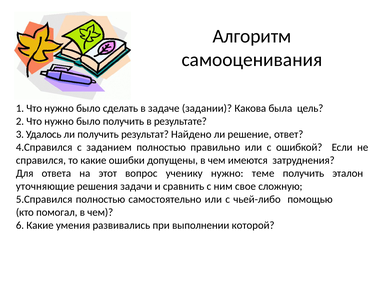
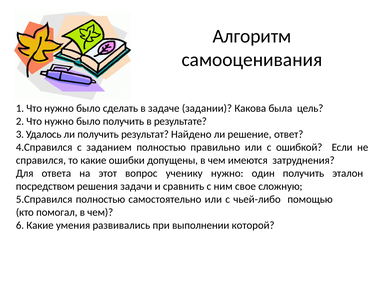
теме: теме -> один
уточняющие: уточняющие -> посредством
